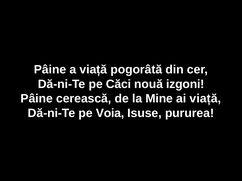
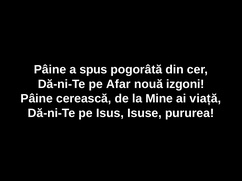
a viață: viață -> spus
Căci: Căci -> Afar
Voia: Voia -> Isus
